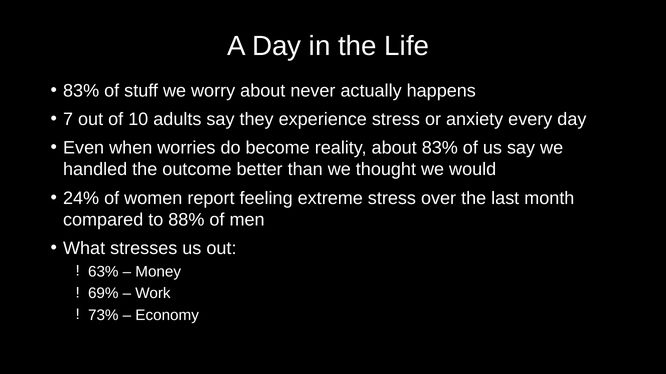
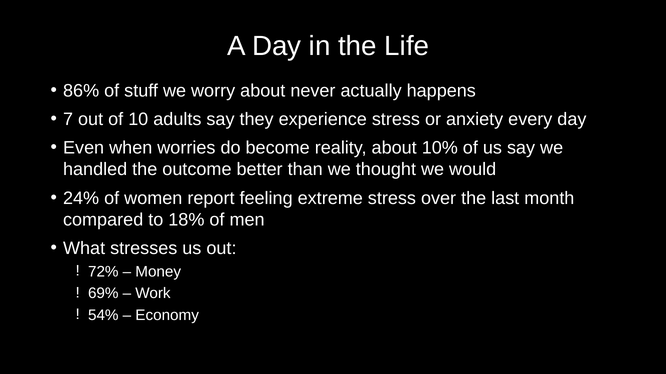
83% at (81, 91): 83% -> 86%
about 83%: 83% -> 10%
88%: 88% -> 18%
63%: 63% -> 72%
73%: 73% -> 54%
